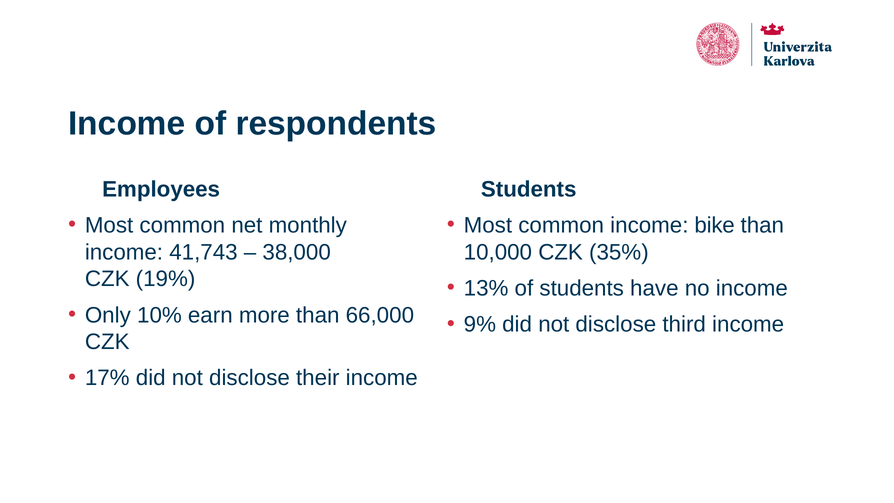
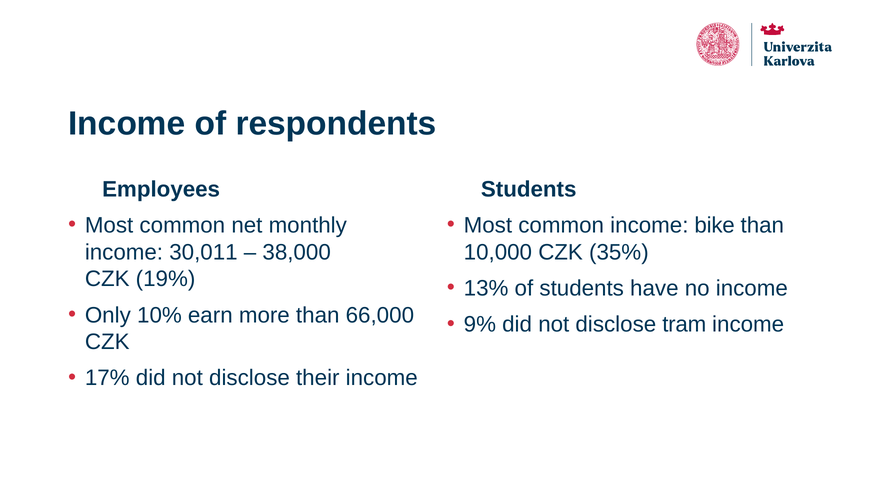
41,743: 41,743 -> 30,011
third: third -> tram
